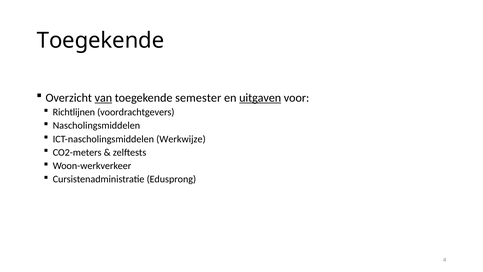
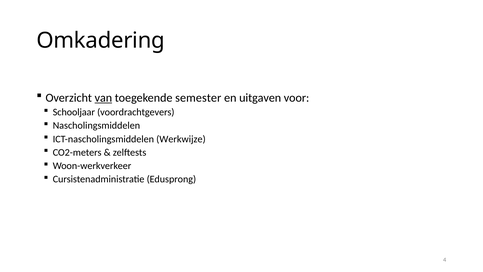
Toegekende at (101, 41): Toegekende -> Omkadering
uitgaven underline: present -> none
Richtlijnen: Richtlijnen -> Schooljaar
